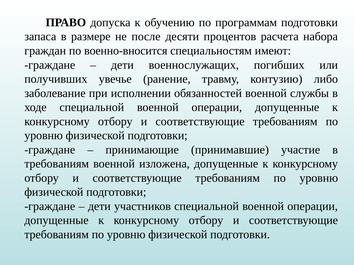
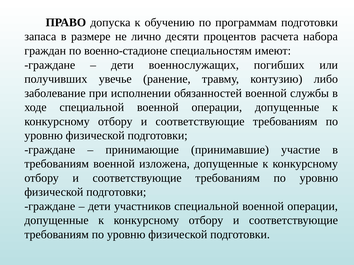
после: после -> лично
военно-вносится: военно-вносится -> военно-стадионе
